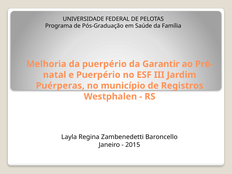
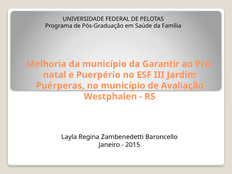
da puerpério: puerpério -> município
Registros: Registros -> Avaliação
